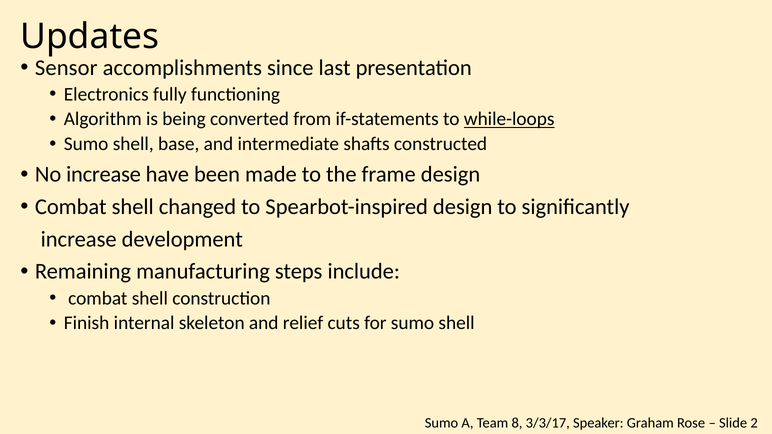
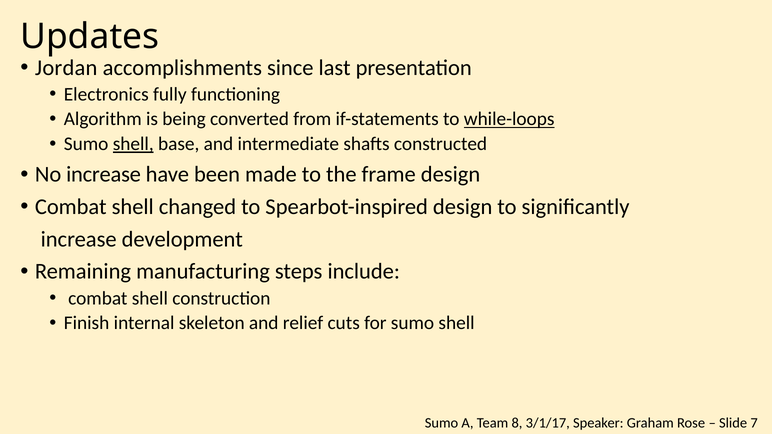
Sensor: Sensor -> Jordan
shell at (133, 144) underline: none -> present
3/3/17: 3/3/17 -> 3/1/17
2: 2 -> 7
